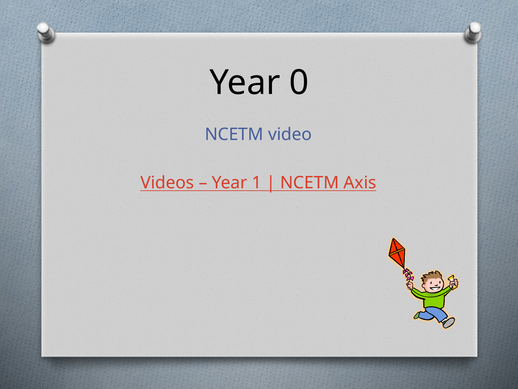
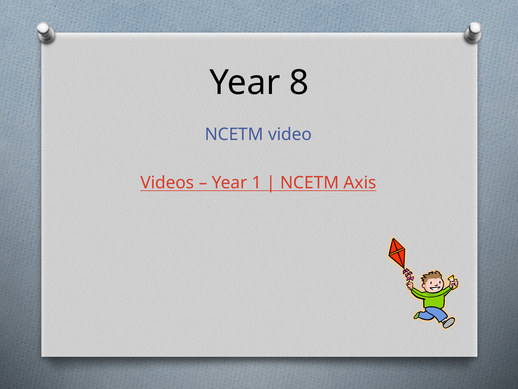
0: 0 -> 8
